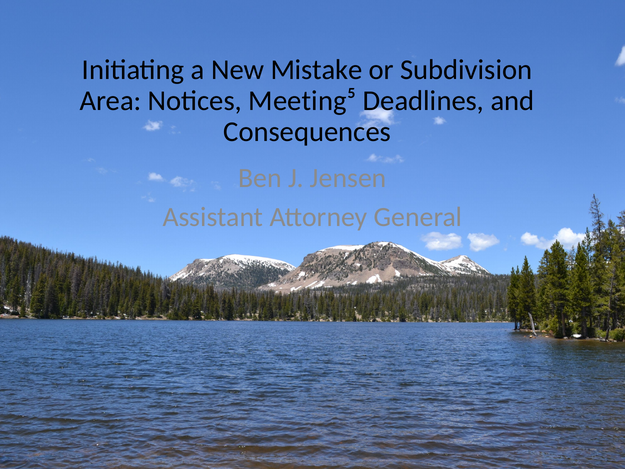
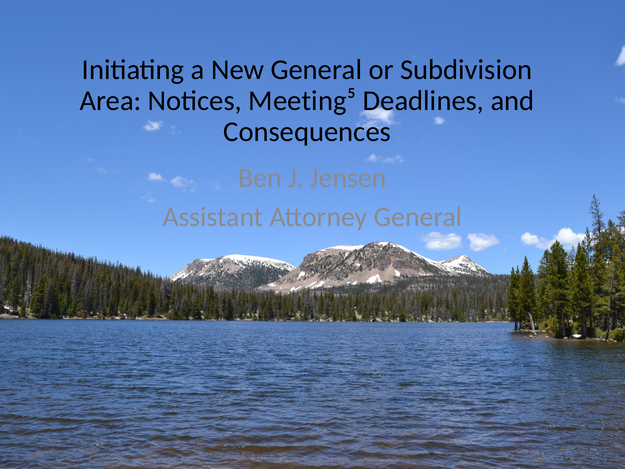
New Mistake: Mistake -> General
